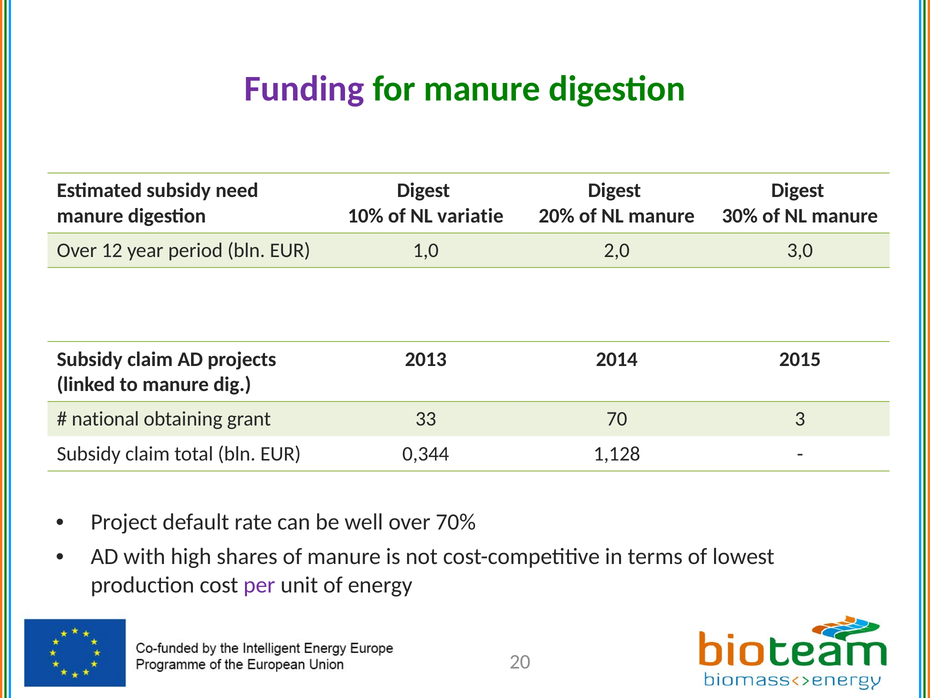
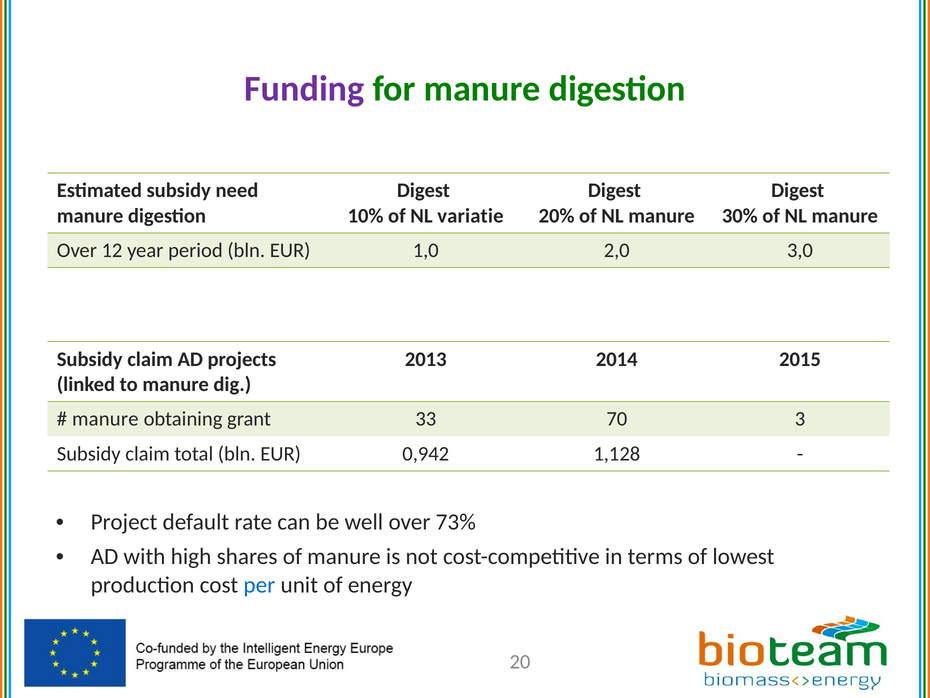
national at (105, 419): national -> manure
0,344: 0,344 -> 0,942
70%: 70% -> 73%
per colour: purple -> blue
